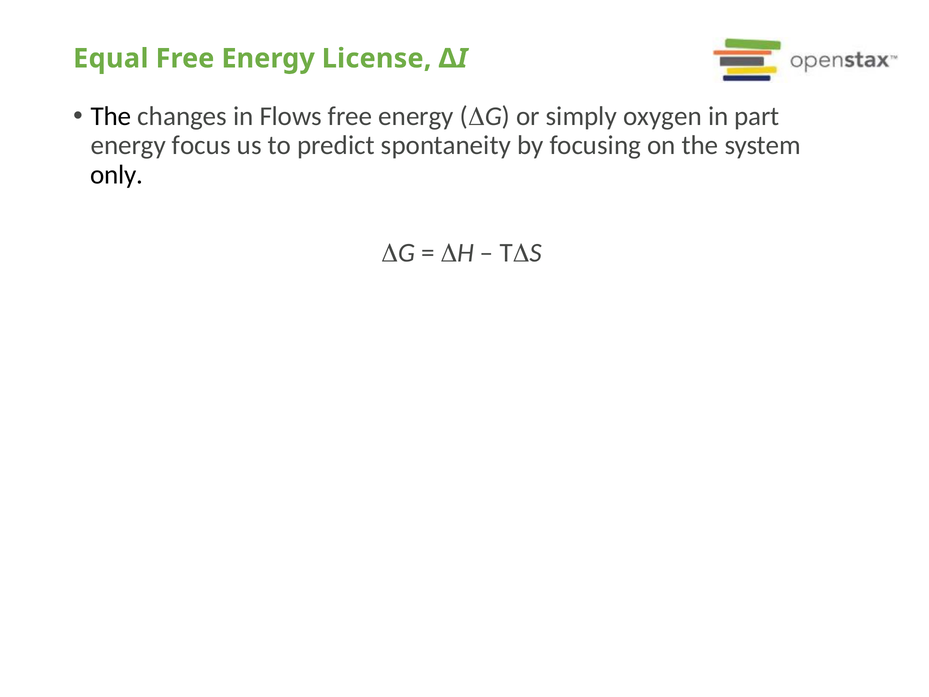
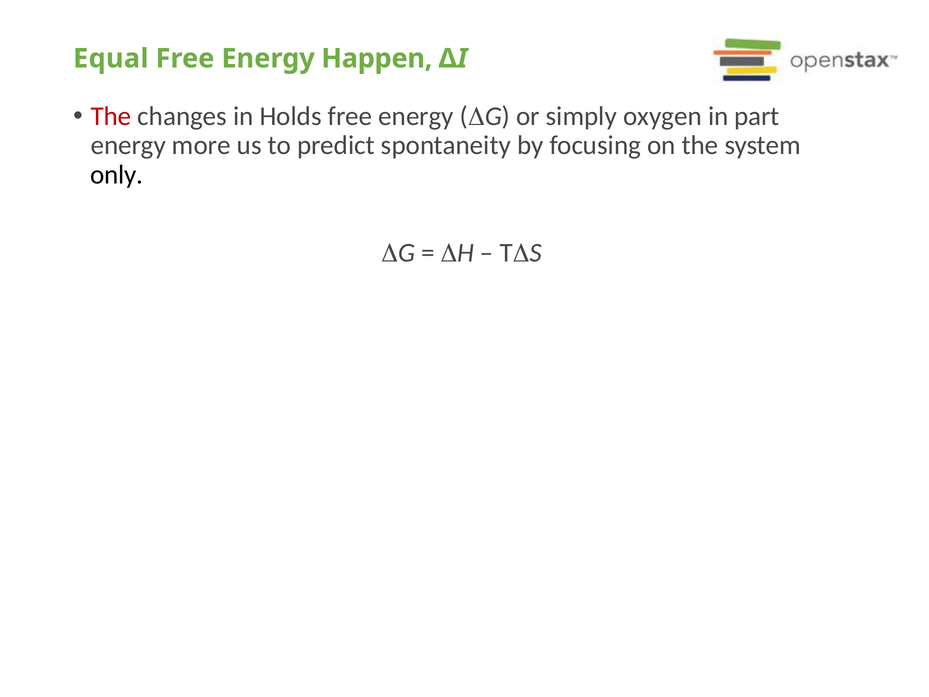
License: License -> Happen
The at (111, 116) colour: black -> red
Flows: Flows -> Holds
focus: focus -> more
